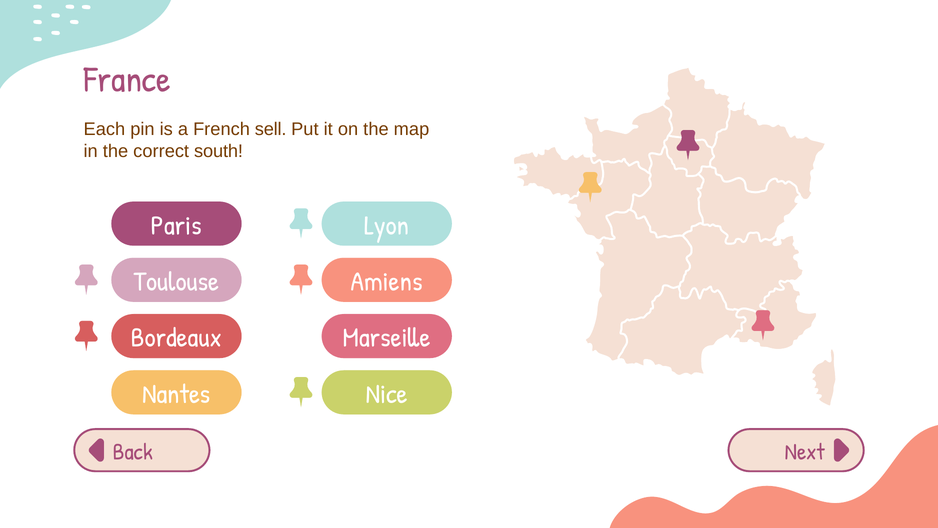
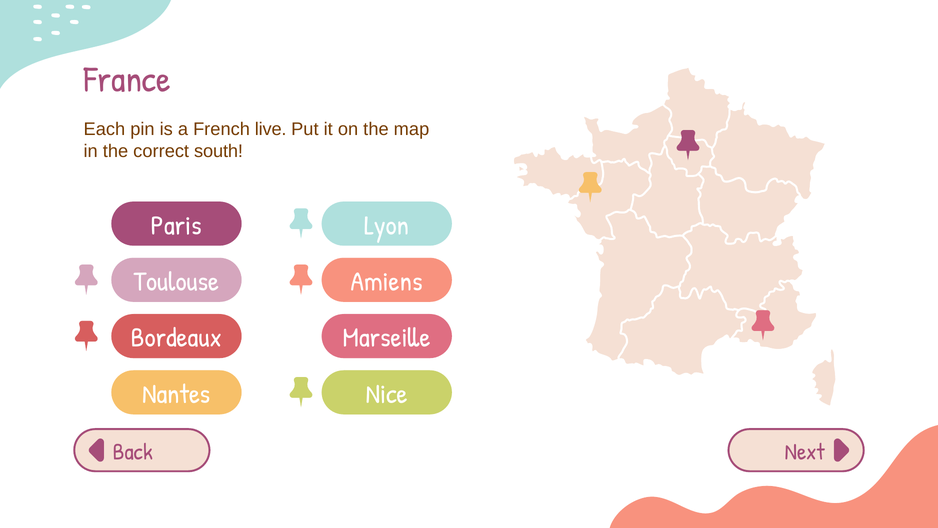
sell: sell -> live
